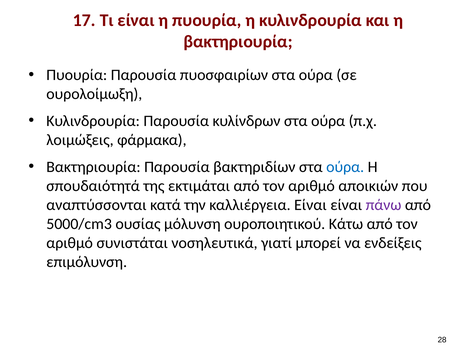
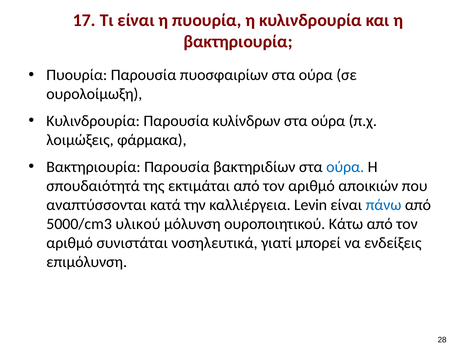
καλλιέργεια Είναι: Είναι -> Levin
πάνω colour: purple -> blue
ουσίας: ουσίας -> υλικού
